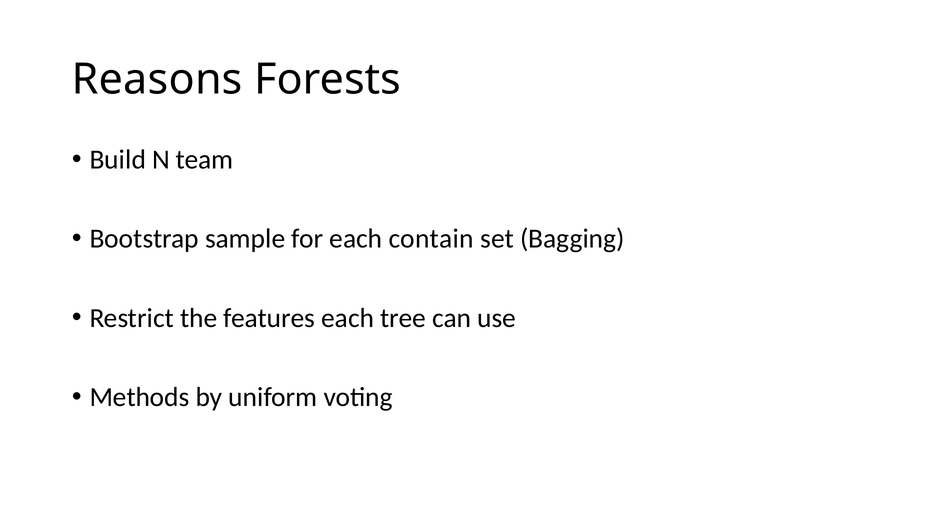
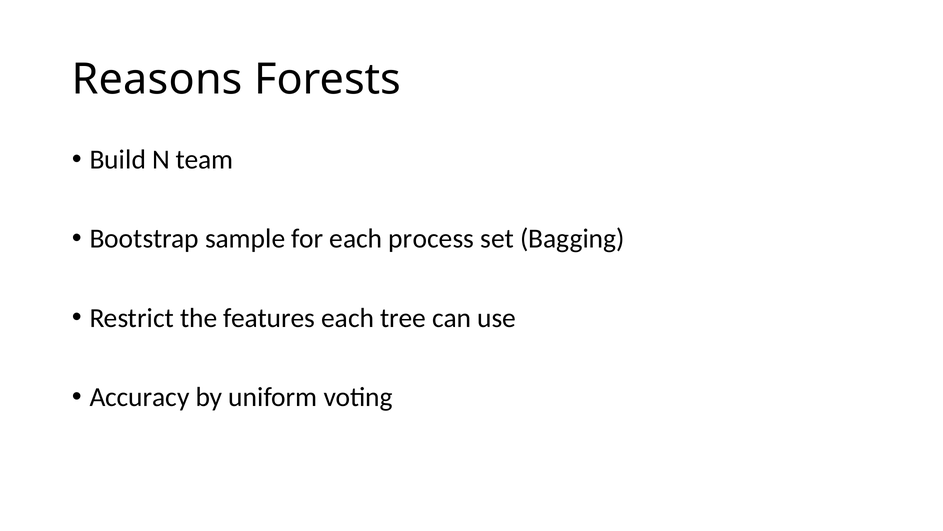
contain: contain -> process
Methods: Methods -> Accuracy
